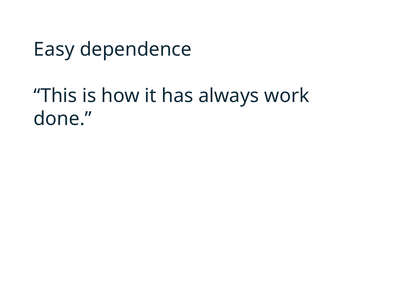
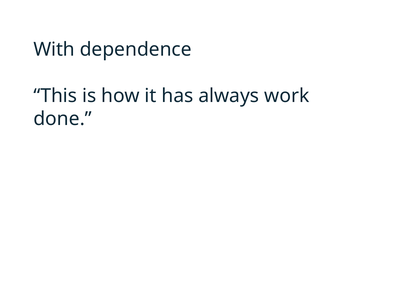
Easy: Easy -> With
